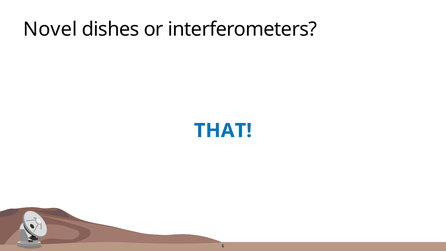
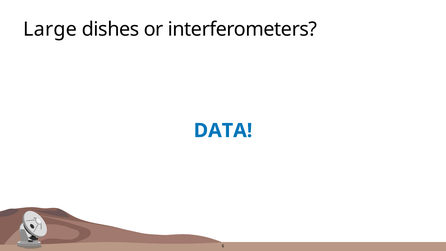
Novel: Novel -> Large
THAT: THAT -> DATA
